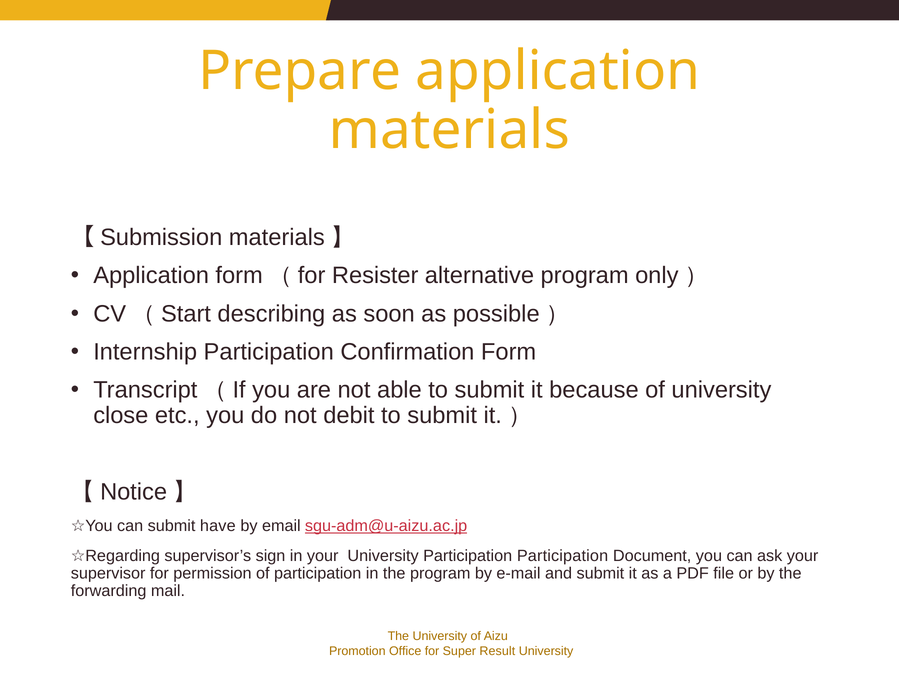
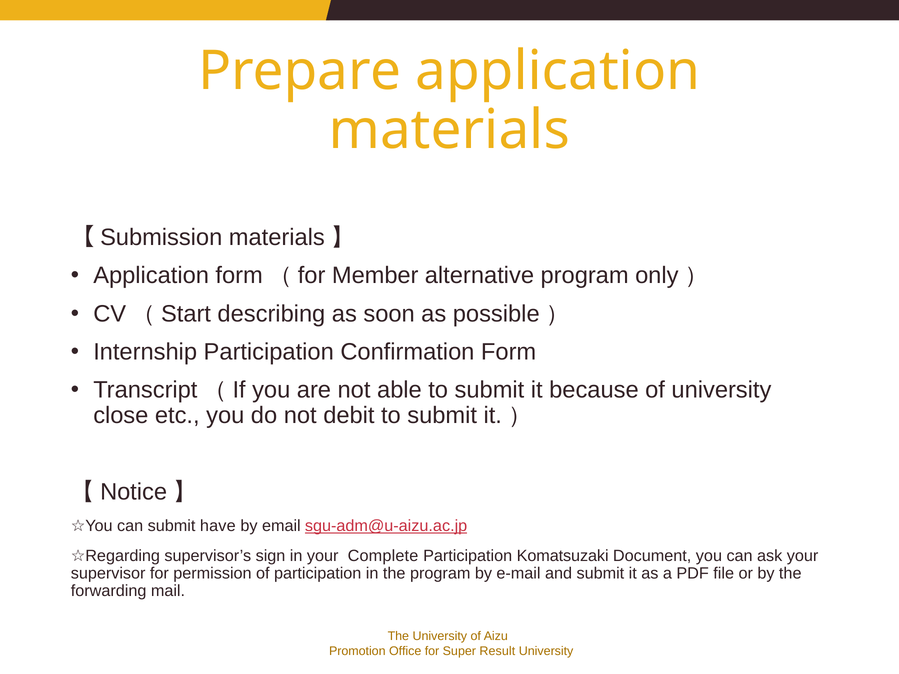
Resister: Resister -> Member
your University: University -> Complete
Participation Participation: Participation -> Komatsuzaki
